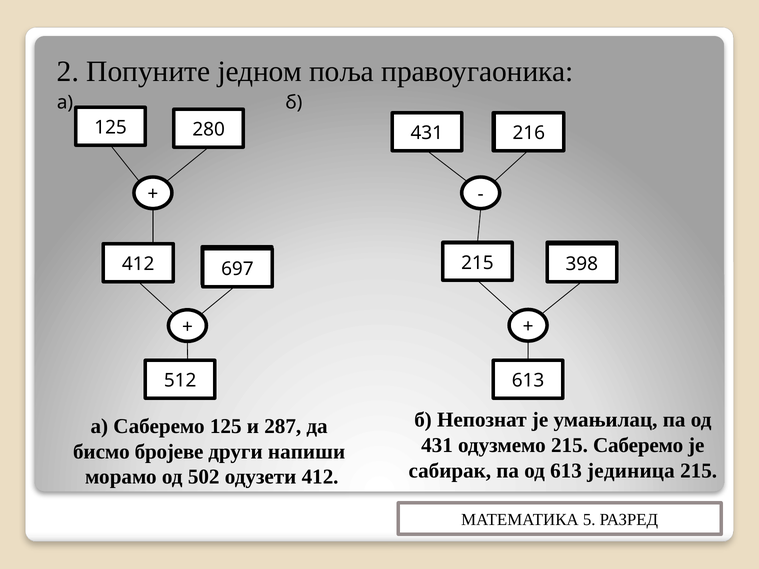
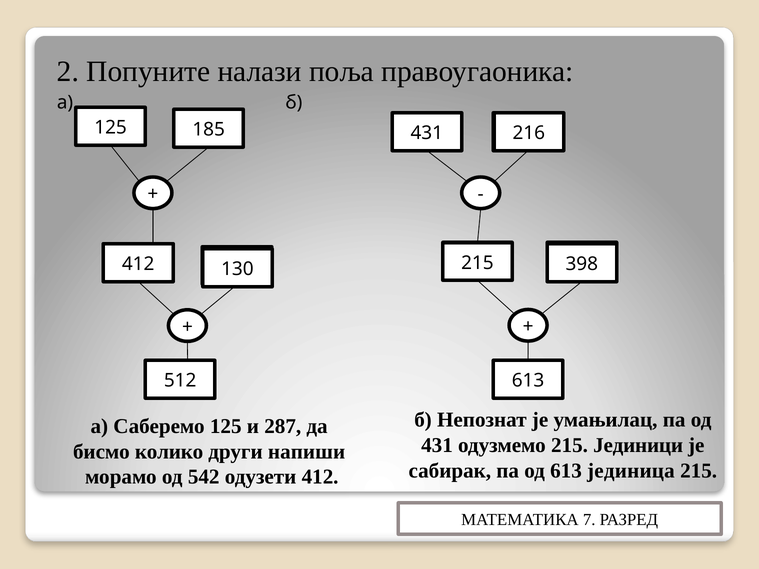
једном: једном -> налази
280: 280 -> 185
697: 697 -> 130
215 Саберемо: Саберемо -> Јединици
бројеве: бројеве -> колико
502: 502 -> 542
5: 5 -> 7
